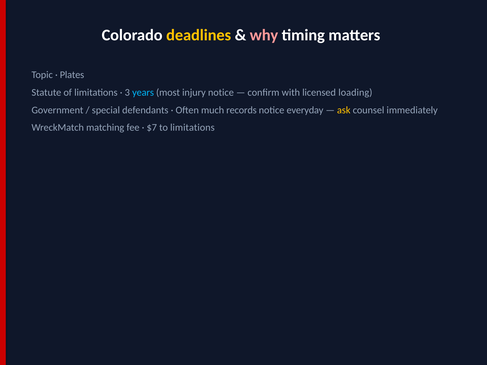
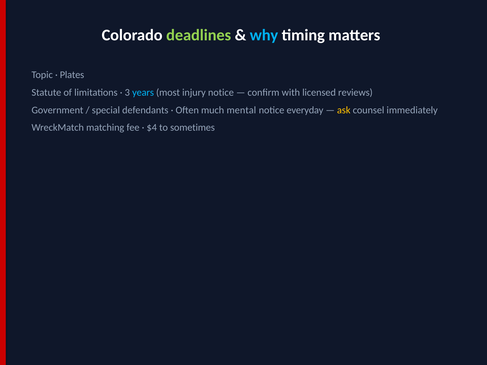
deadlines colour: yellow -> light green
why colour: pink -> light blue
loading: loading -> reviews
records: records -> mental
$7: $7 -> $4
to limitations: limitations -> sometimes
